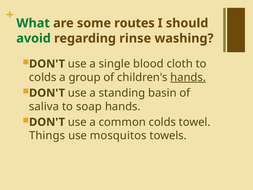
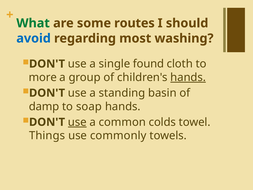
avoid colour: green -> blue
rinse: rinse -> most
blood: blood -> found
colds at (43, 77): colds -> more
saliva: saliva -> damp
use at (77, 122) underline: none -> present
mosquitos: mosquitos -> commonly
